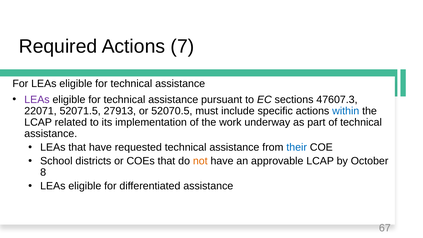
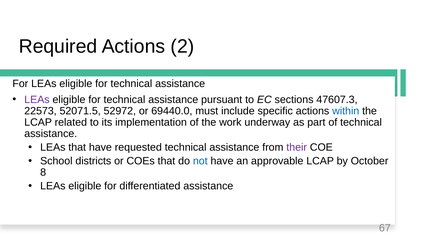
7: 7 -> 2
22071: 22071 -> 22573
27913: 27913 -> 52972
52070.5: 52070.5 -> 69440.0
their colour: blue -> purple
not colour: orange -> blue
